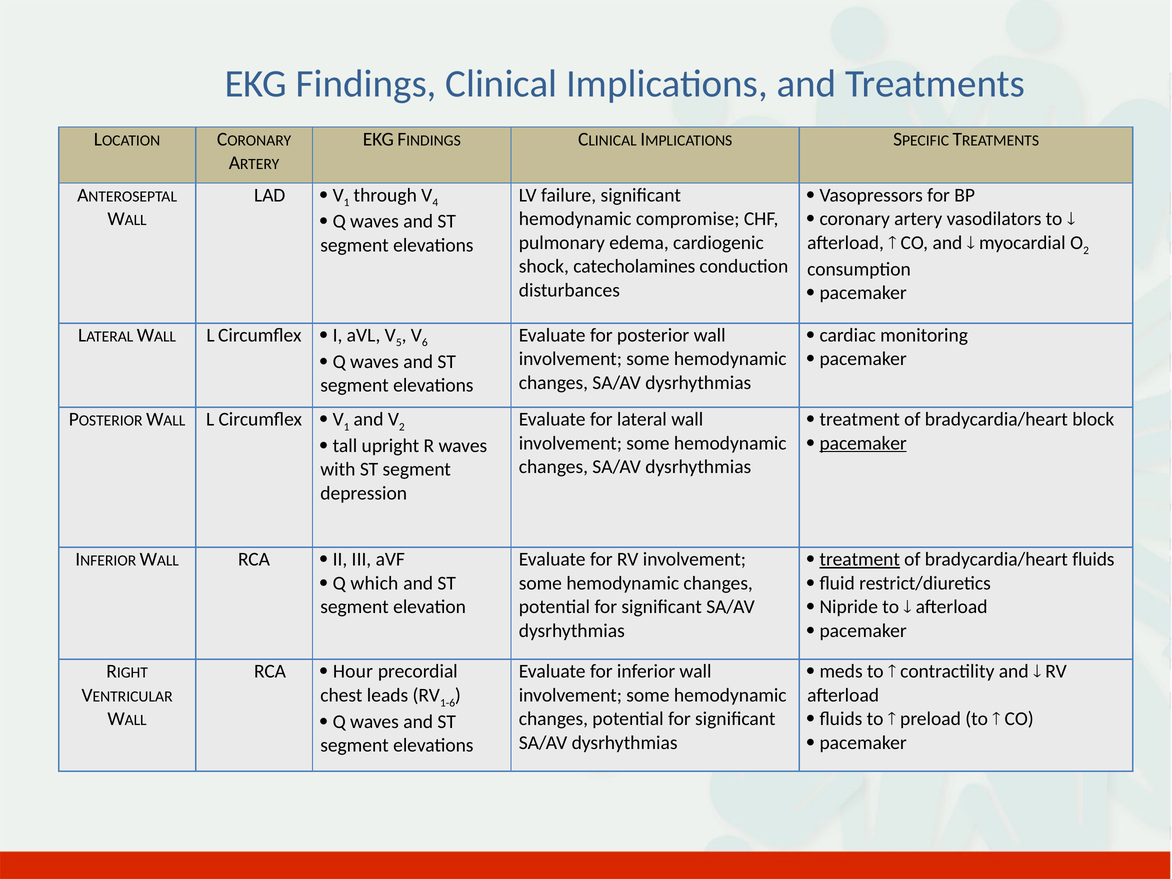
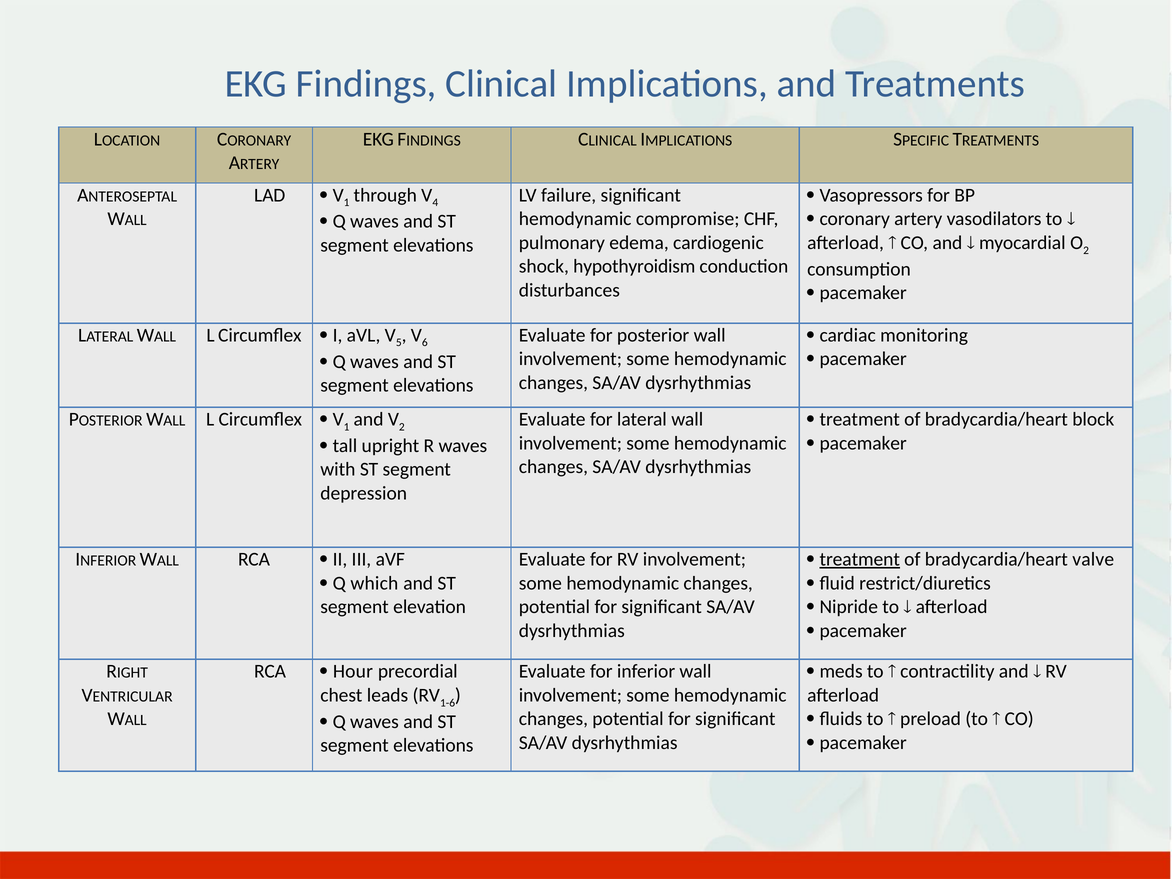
catecholamines: catecholamines -> hypothyroidism
pacemaker at (863, 443) underline: present -> none
bradycardia/heart fluids: fluids -> valve
